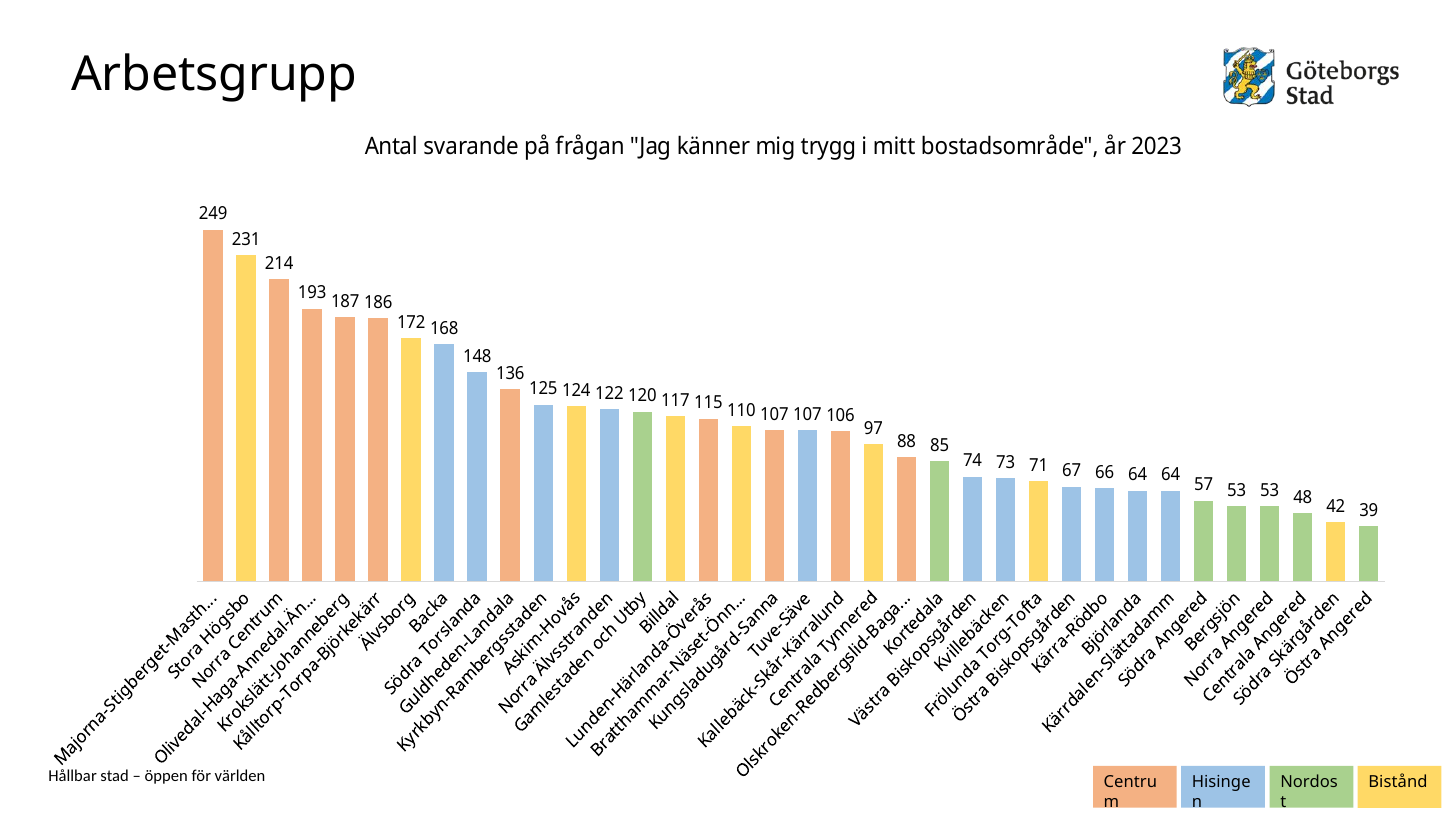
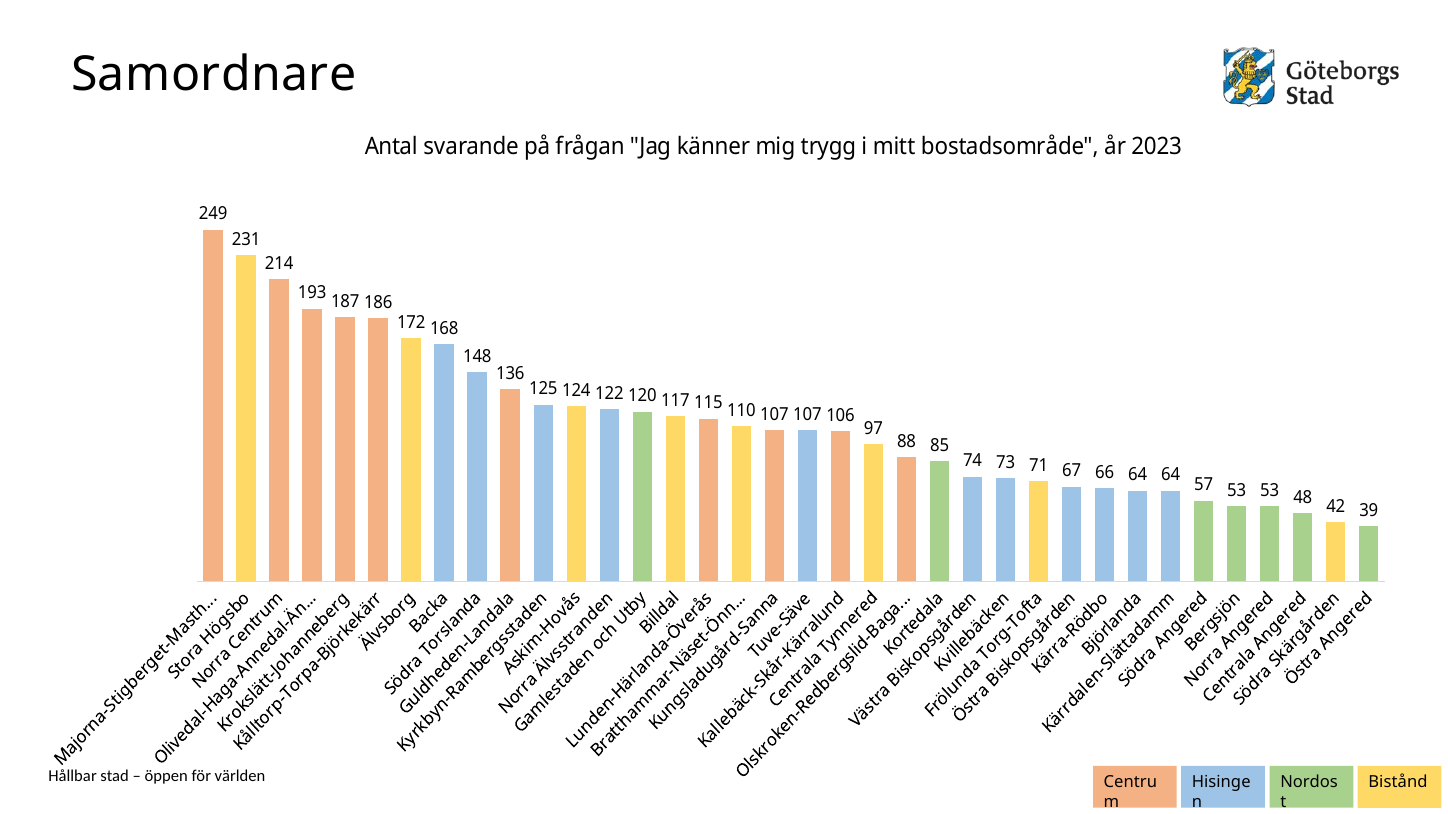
Arbetsgrupp: Arbetsgrupp -> Samordnare
